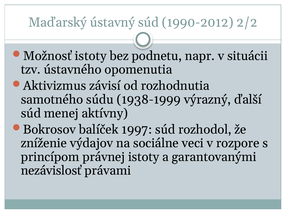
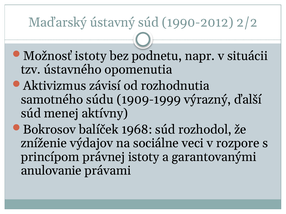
1938-1999: 1938-1999 -> 1909-1999
1997: 1997 -> 1968
nezávislosť: nezávislosť -> anulovanie
